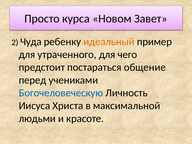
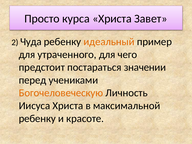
курса Новом: Новом -> Христа
общение: общение -> значении
Богочеловеческую colour: blue -> orange
людьми at (37, 118): людьми -> ребенку
